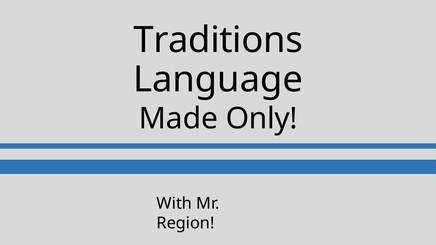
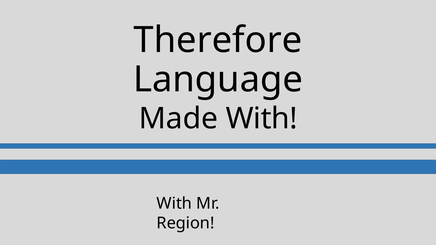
Traditions: Traditions -> Therefore
Made Only: Only -> With
